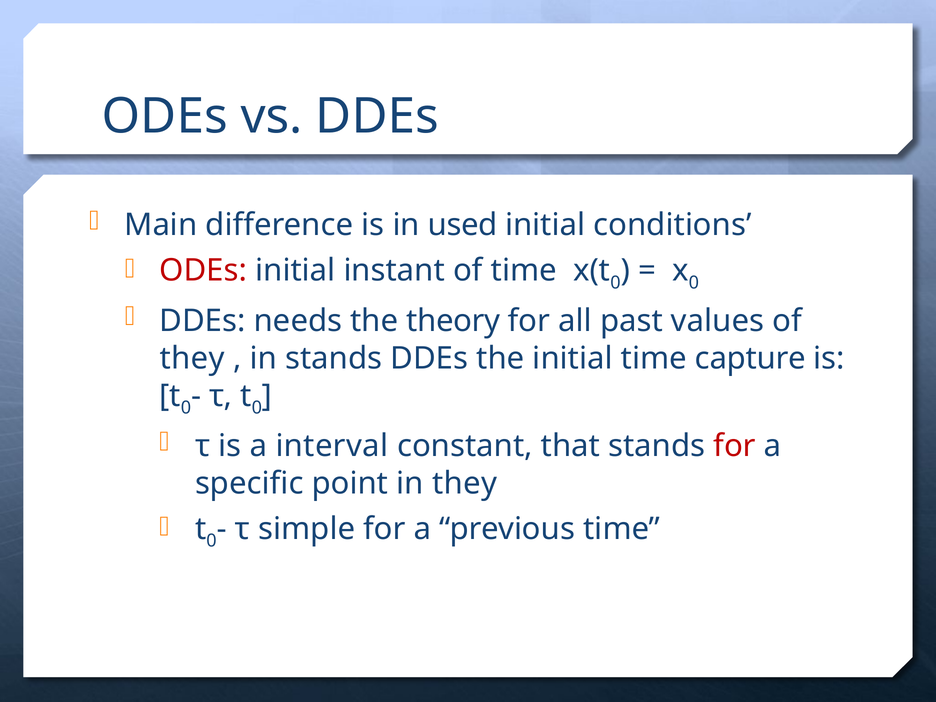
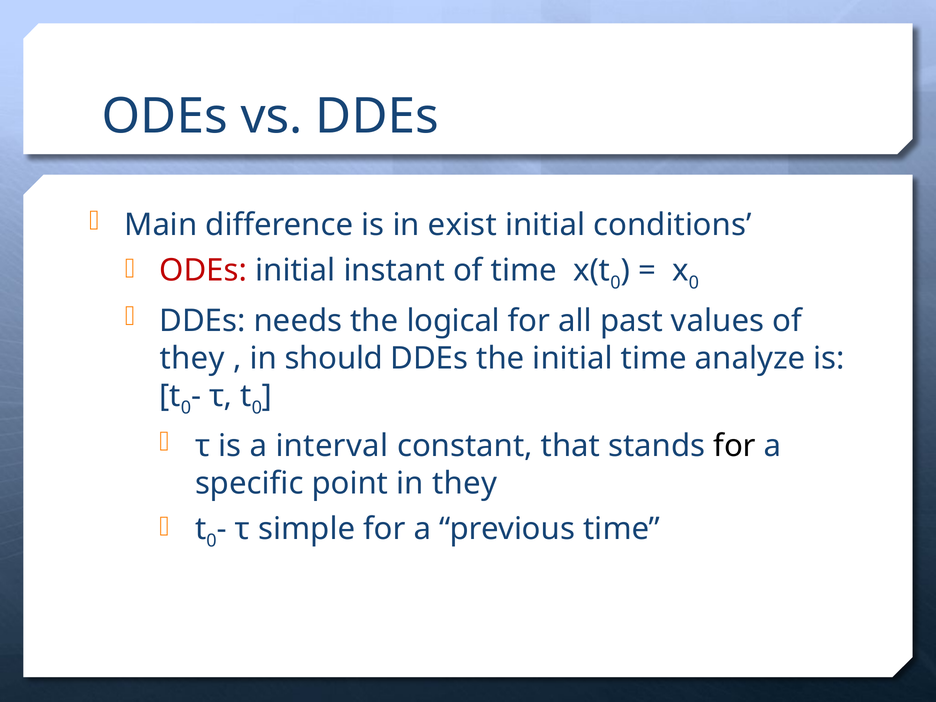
used: used -> exist
theory: theory -> logical
in stands: stands -> should
capture: capture -> analyze
for at (735, 446) colour: red -> black
